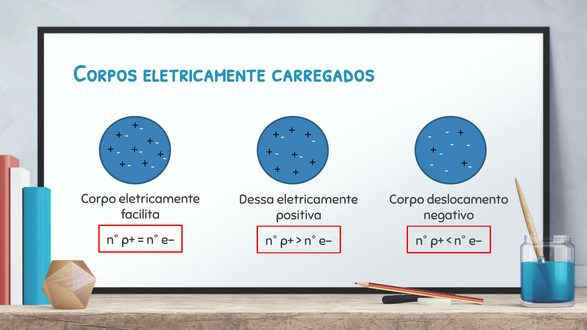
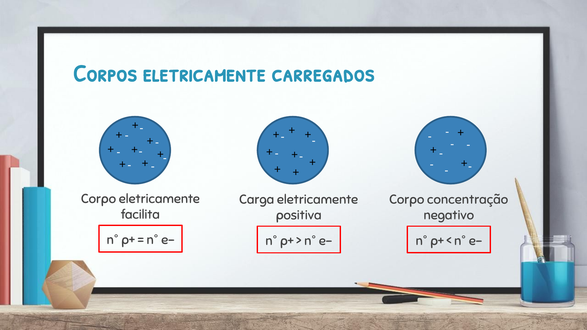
deslocamento: deslocamento -> concentração
Dessa: Dessa -> Carga
